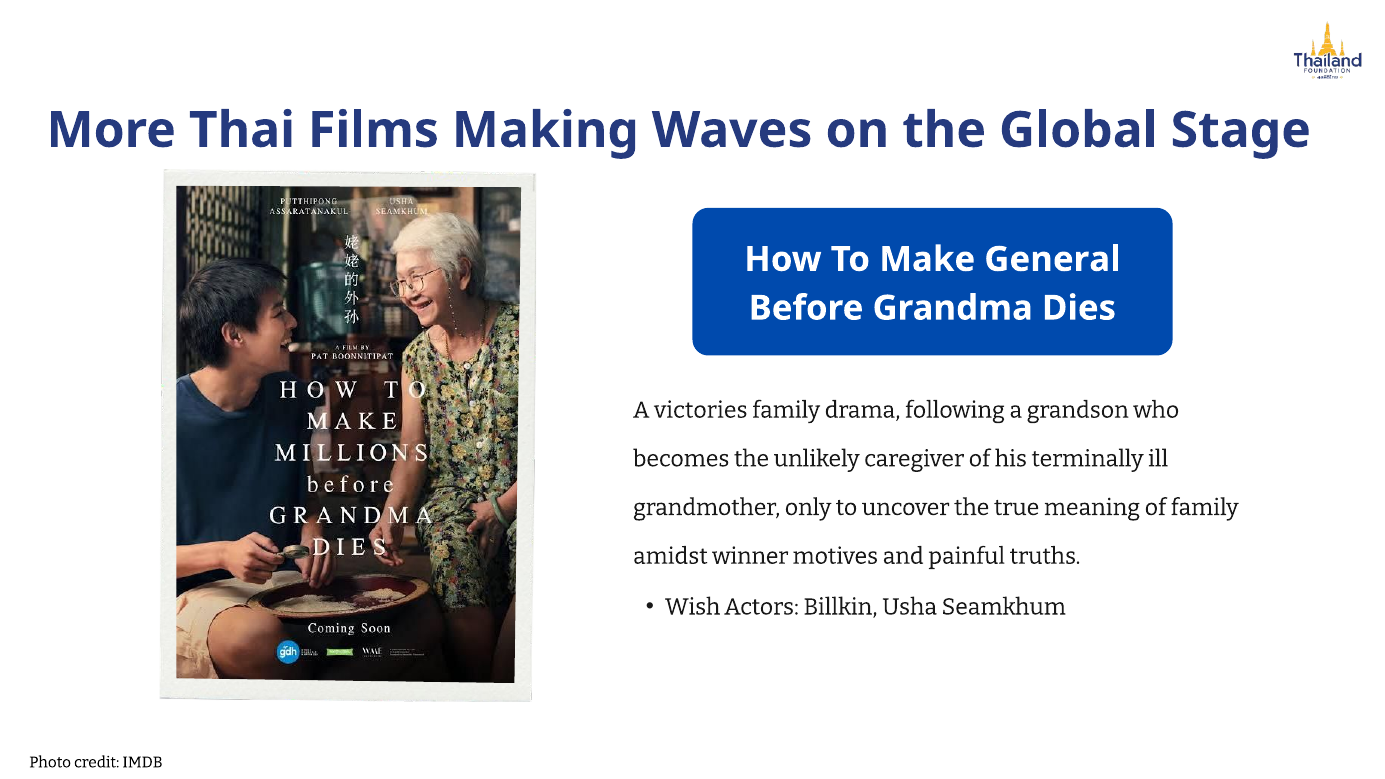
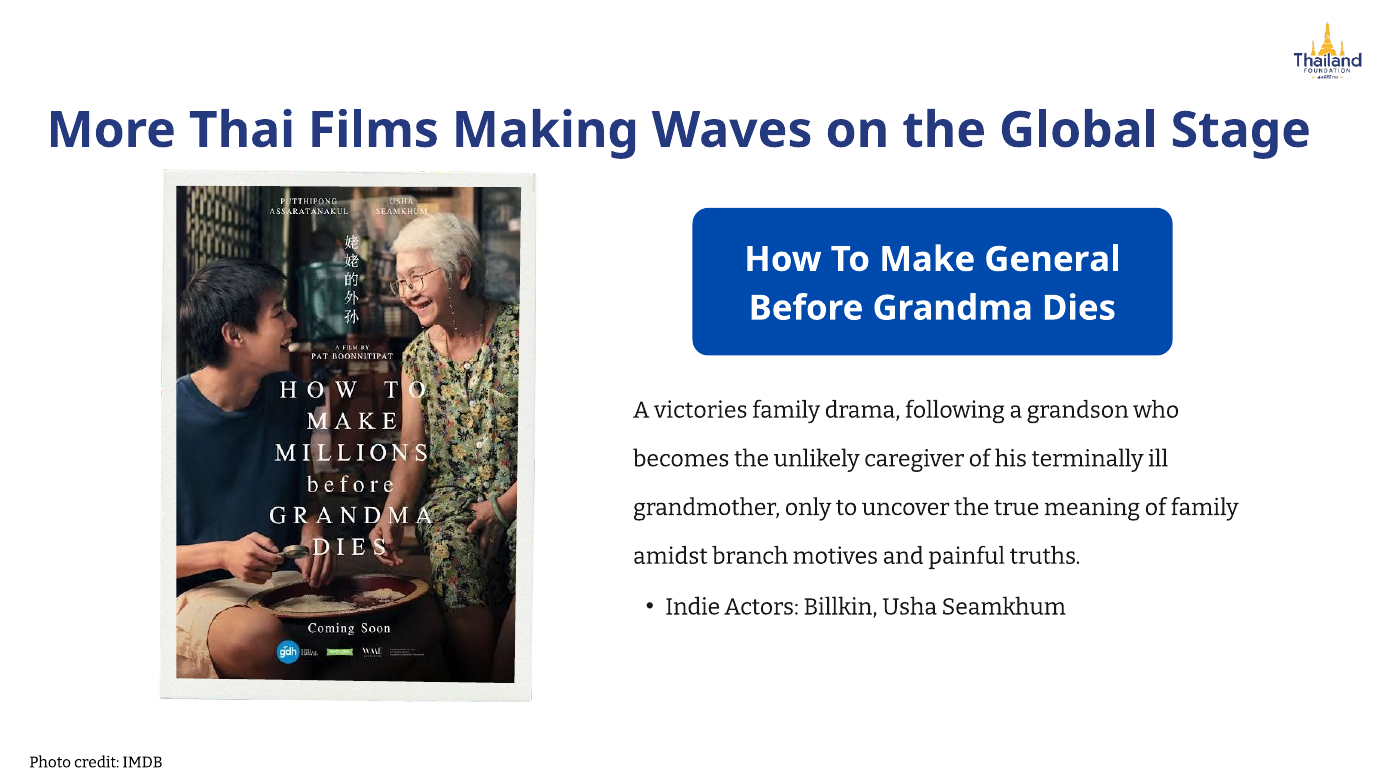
winner: winner -> branch
Wish: Wish -> Indie
